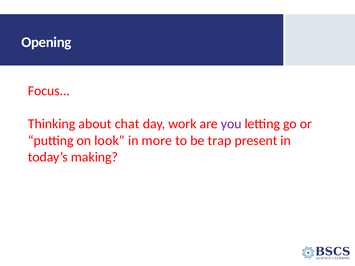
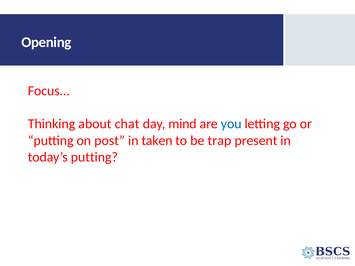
work: work -> mind
you colour: purple -> blue
look: look -> post
more: more -> taken
today’s making: making -> putting
